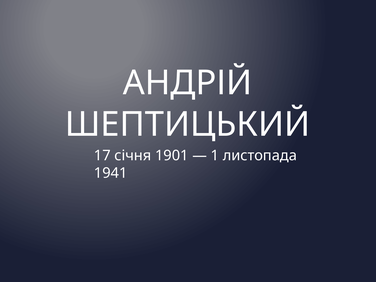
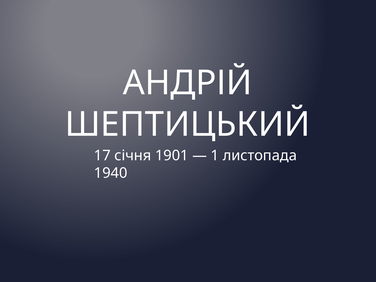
1941: 1941 -> 1940
